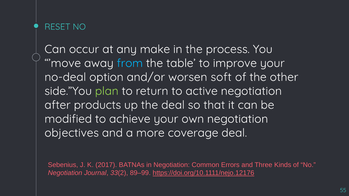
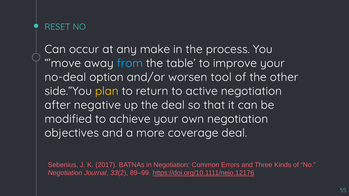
soft: soft -> tool
plan colour: light green -> yellow
products: products -> negative
